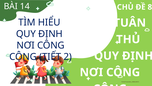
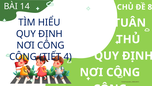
2: 2 -> 4
